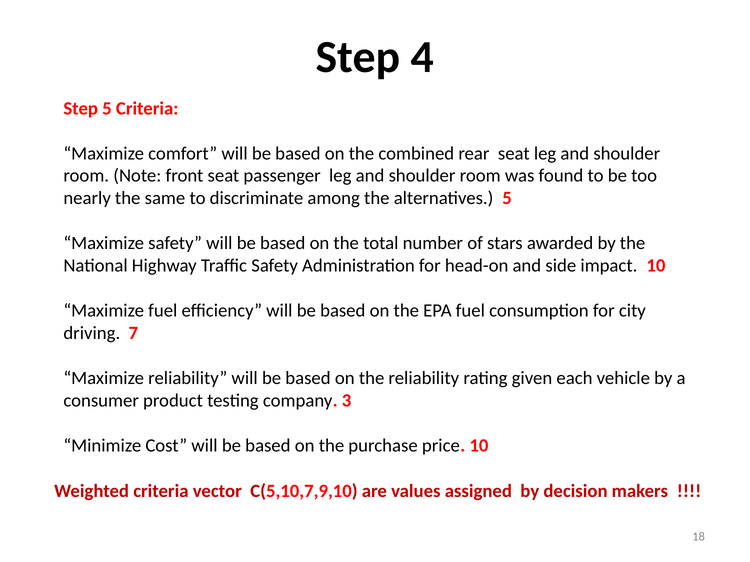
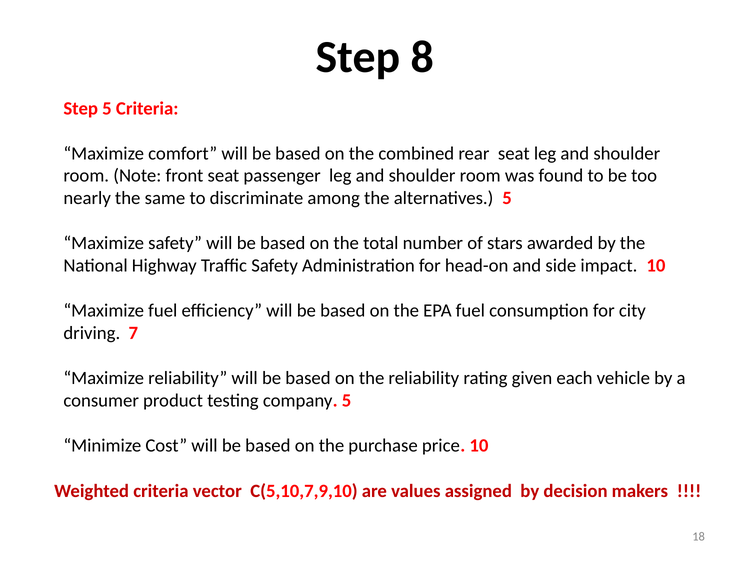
4: 4 -> 8
company 3: 3 -> 5
